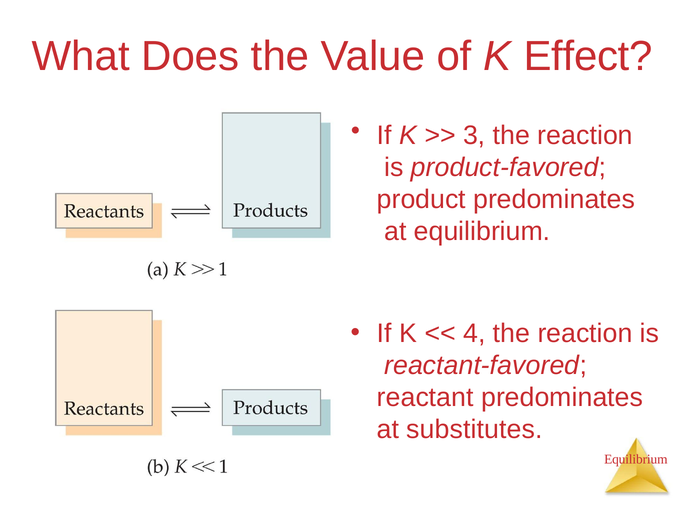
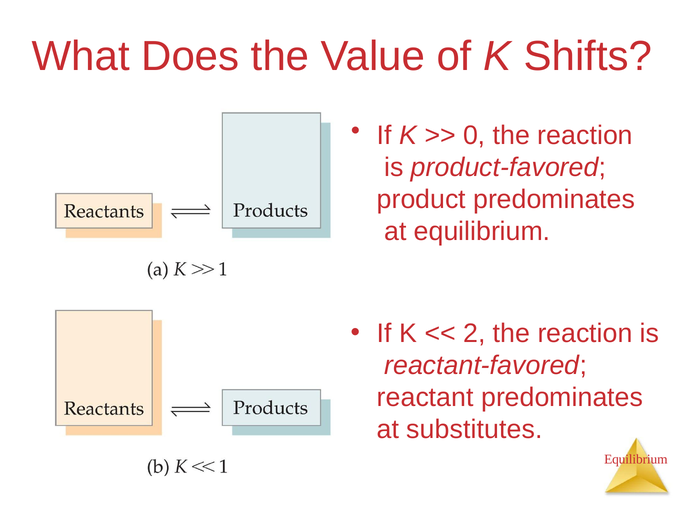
Effect: Effect -> Shifts
3: 3 -> 0
4: 4 -> 2
